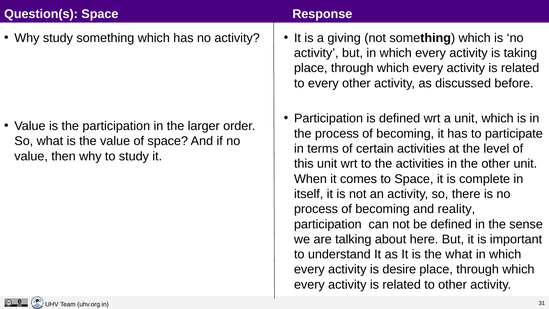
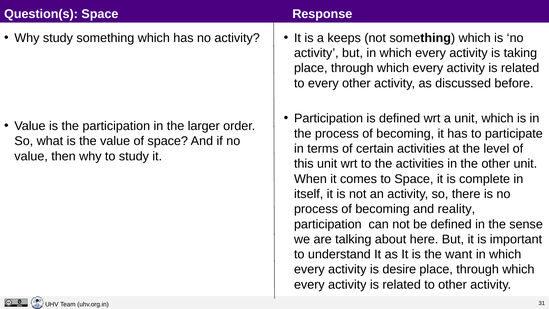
giving: giving -> keeps
the what: what -> want
